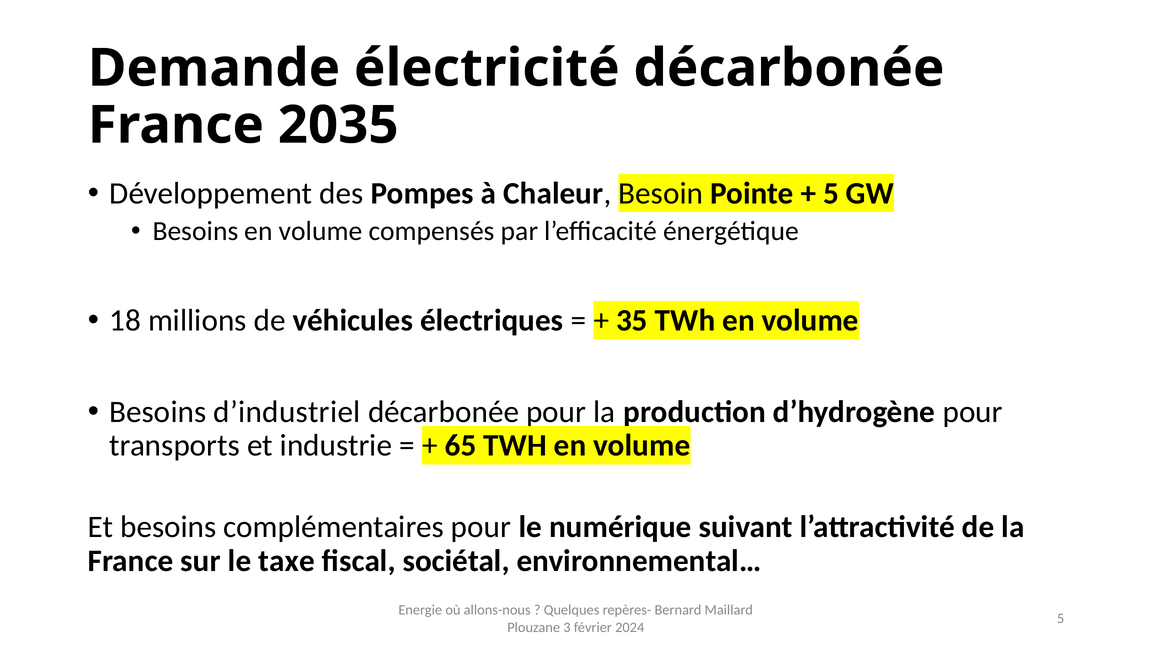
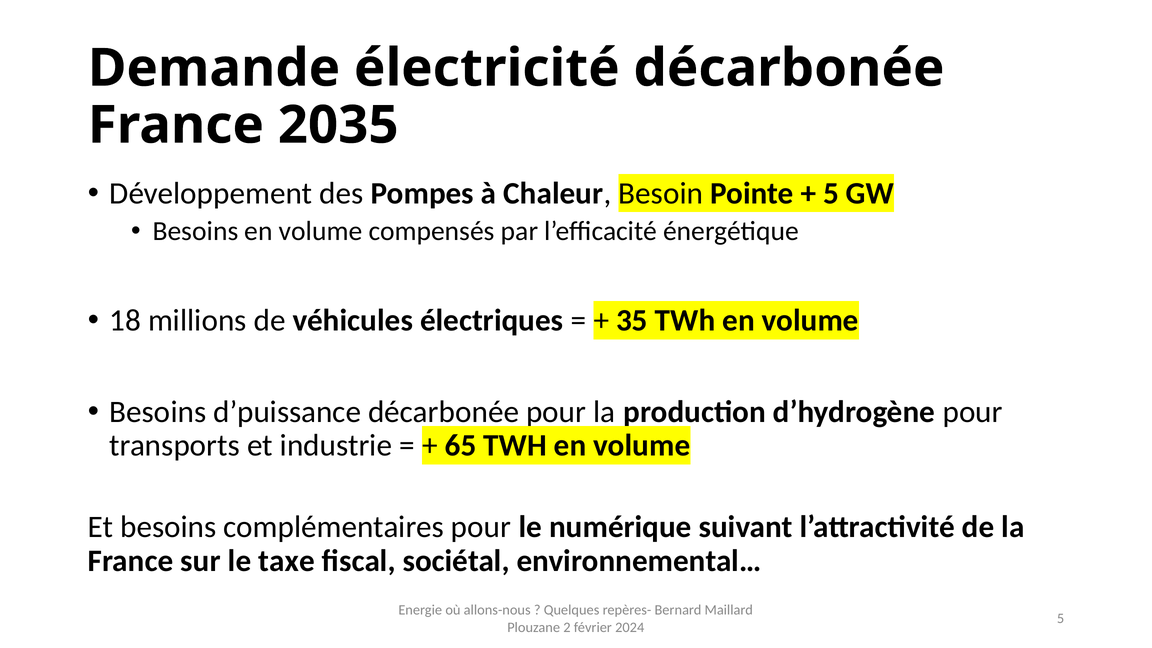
d’industriel: d’industriel -> d’puissance
3: 3 -> 2
